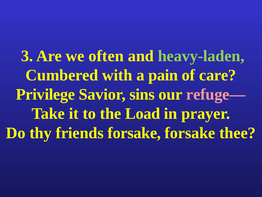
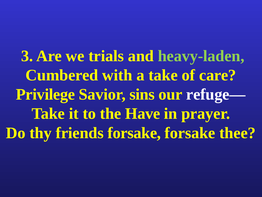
often: often -> trials
a pain: pain -> take
refuge— colour: pink -> white
Load: Load -> Have
